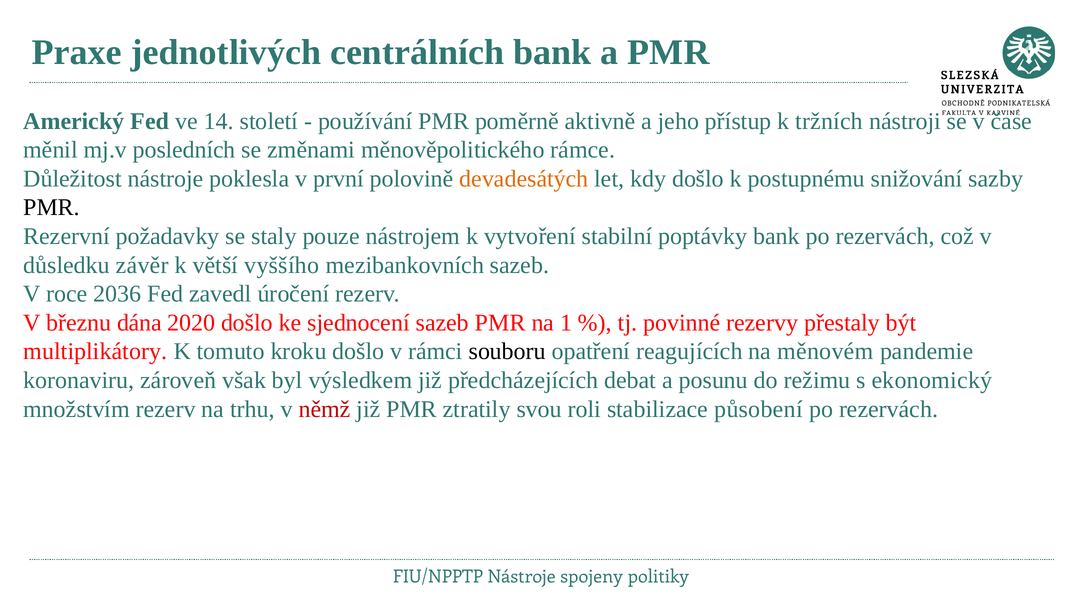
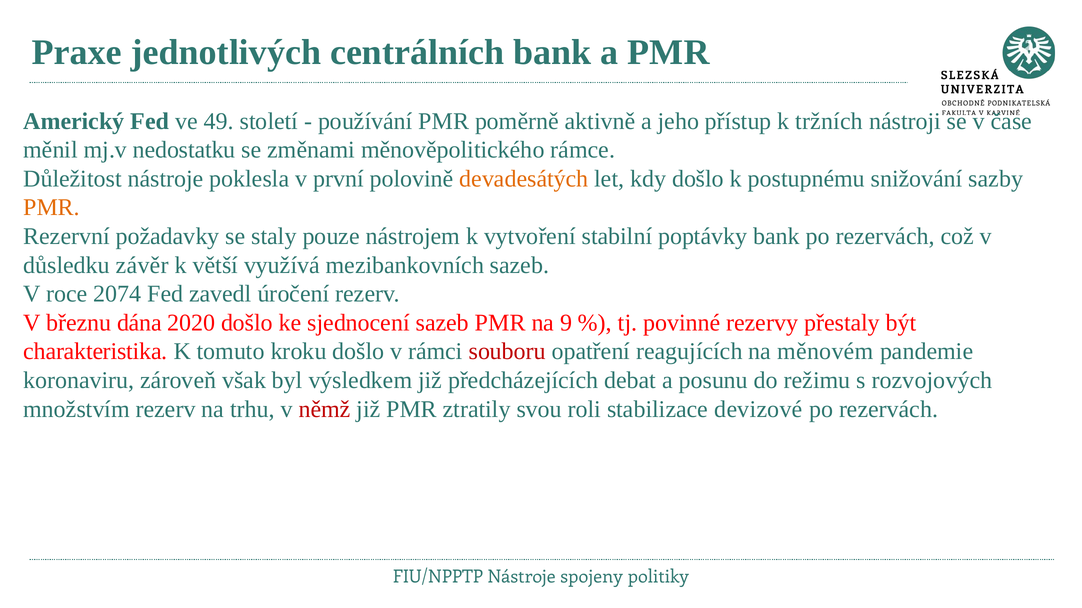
14: 14 -> 49
posledních: posledních -> nedostatku
PMR at (52, 208) colour: black -> orange
vyššího: vyššího -> využívá
2036: 2036 -> 2074
1: 1 -> 9
multiplikátory: multiplikátory -> charakteristika
souboru colour: black -> red
ekonomický: ekonomický -> rozvojových
působení: působení -> devizové
